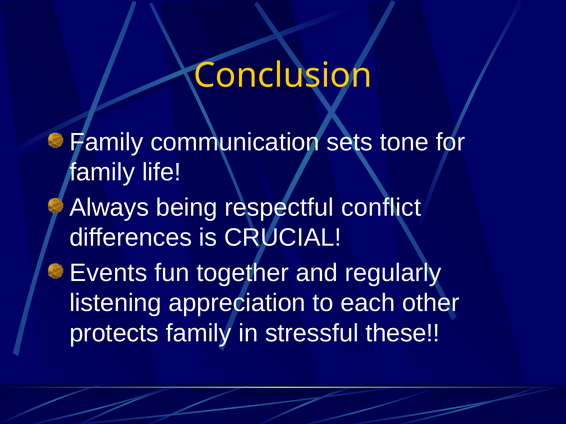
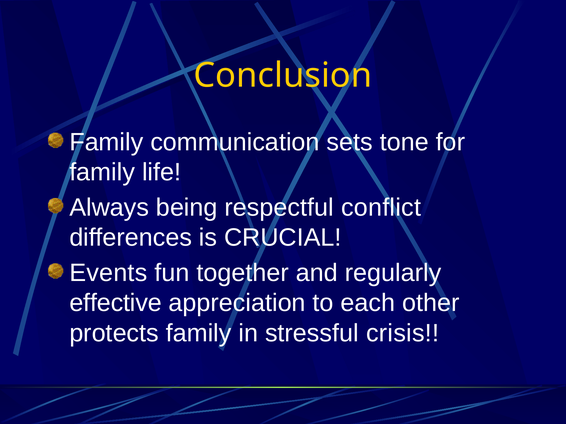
listening: listening -> effective
these: these -> crisis
